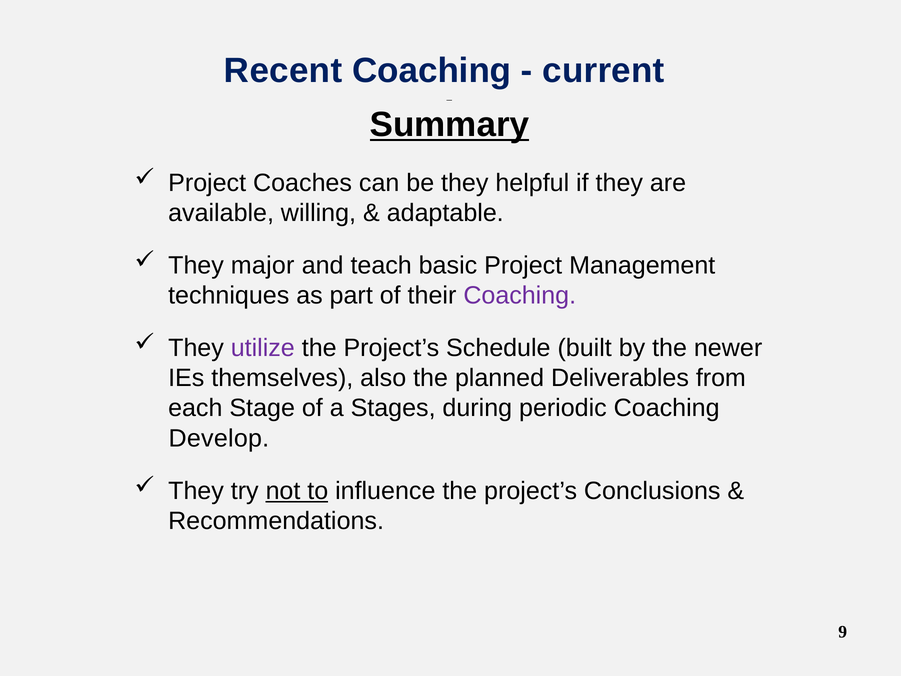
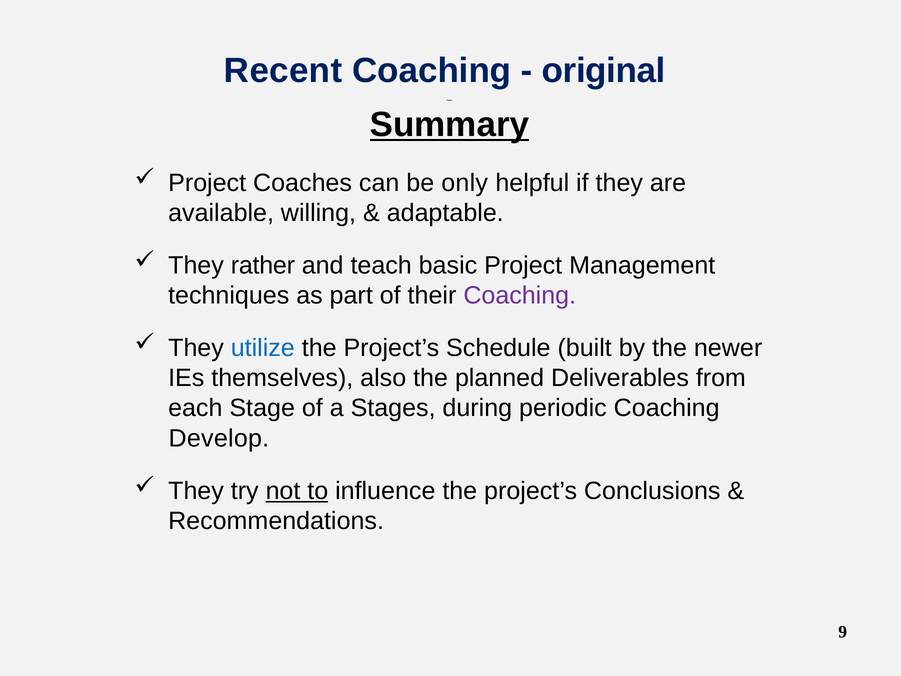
current: current -> original
be they: they -> only
major: major -> rather
utilize colour: purple -> blue
